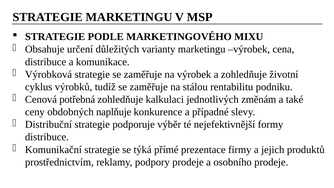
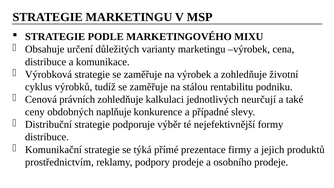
potřebná: potřebná -> právních
změnám: změnám -> neurčují
